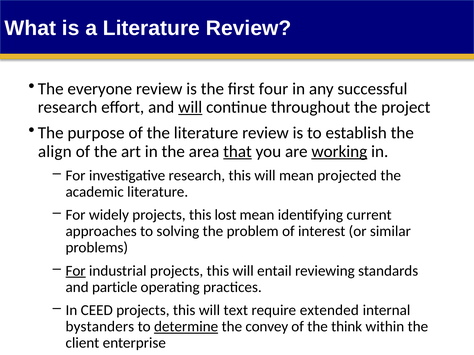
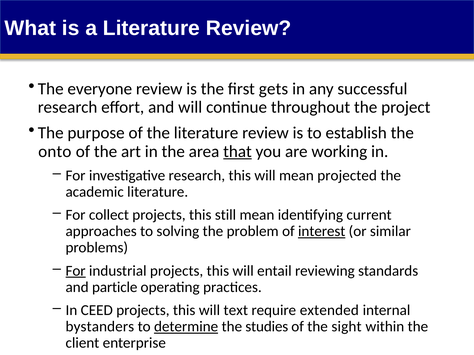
four: four -> gets
will at (190, 107) underline: present -> none
align: align -> onto
working underline: present -> none
widely: widely -> collect
lost: lost -> still
interest underline: none -> present
convey: convey -> studies
think: think -> sight
